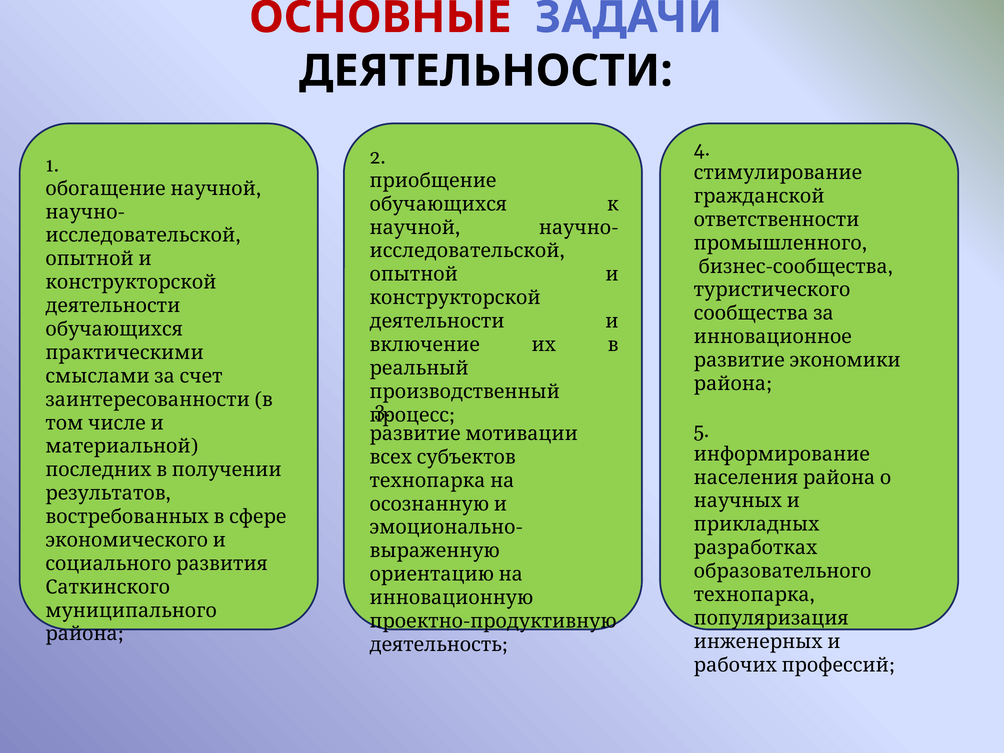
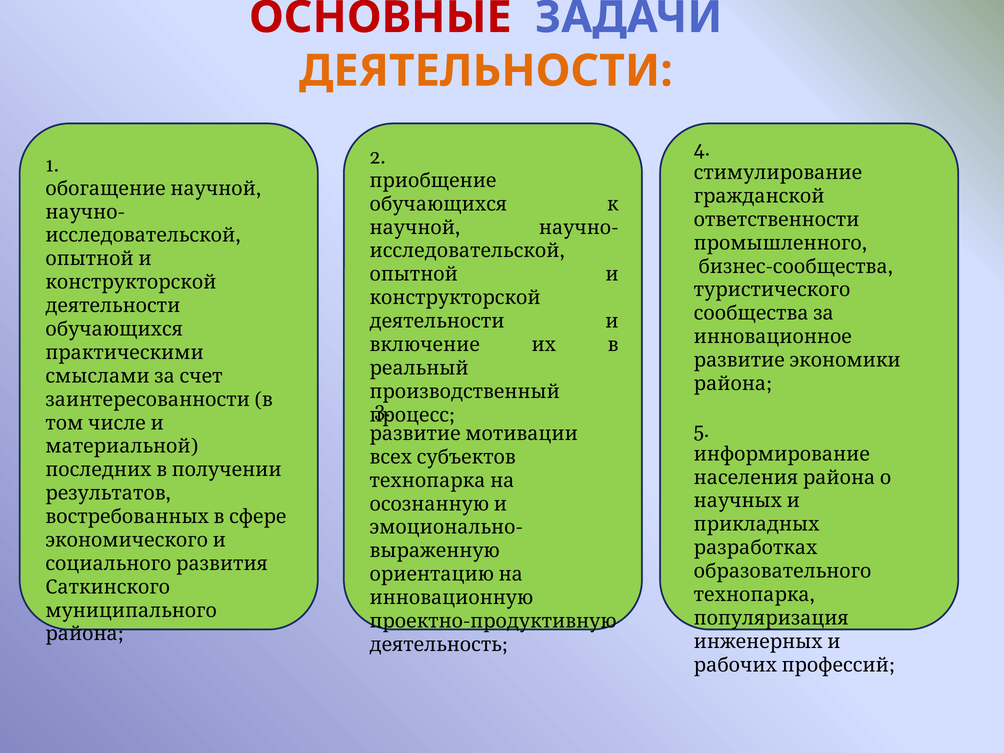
ДЕЯТЕЛЬНОСТИ at (486, 71) colour: black -> orange
